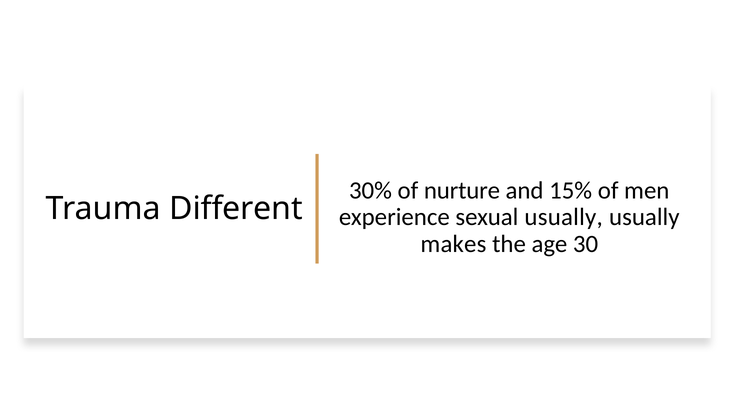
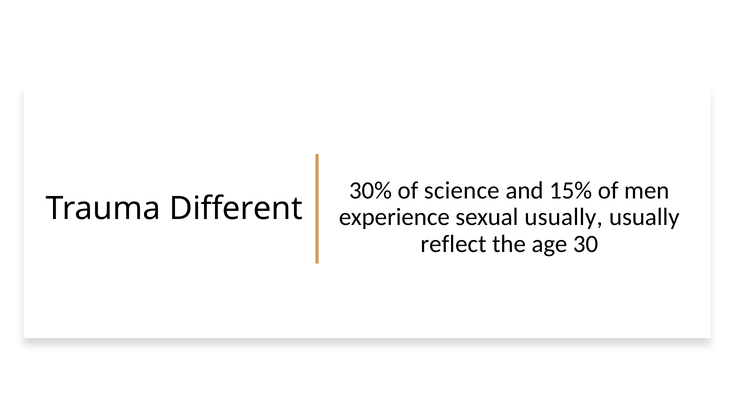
nurture: nurture -> science
makes: makes -> reflect
